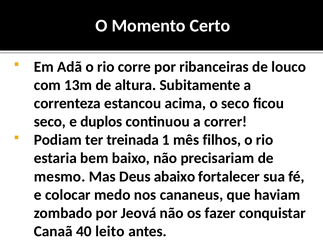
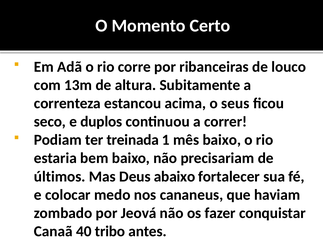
o seco: seco -> seus
mês filhos: filhos -> baixo
mesmo: mesmo -> últimos
leito: leito -> tribo
